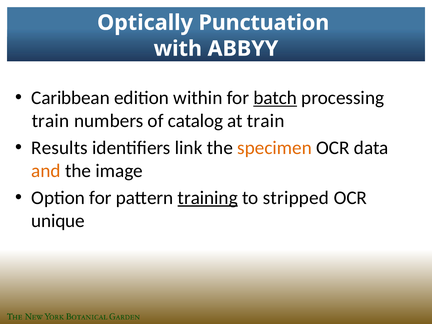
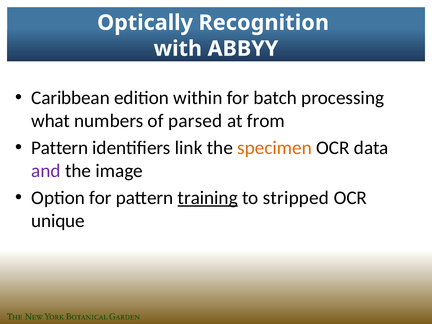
Punctuation: Punctuation -> Recognition
batch underline: present -> none
train at (50, 121): train -> what
catalog: catalog -> parsed
at train: train -> from
Results at (60, 148): Results -> Pattern
and colour: orange -> purple
